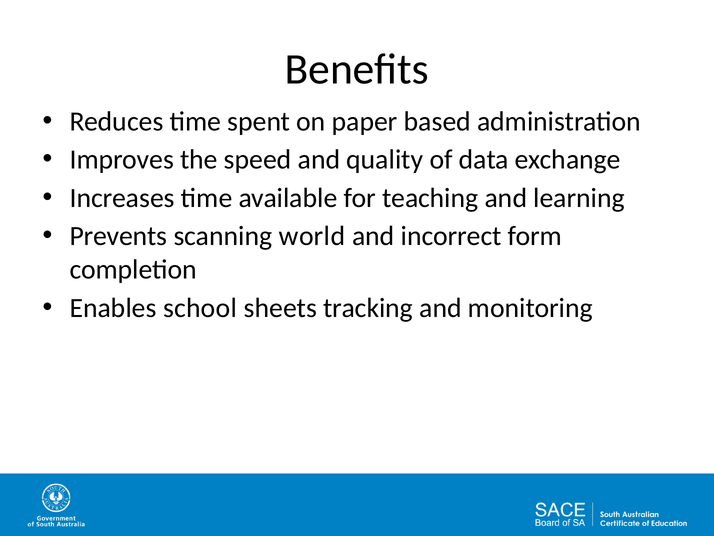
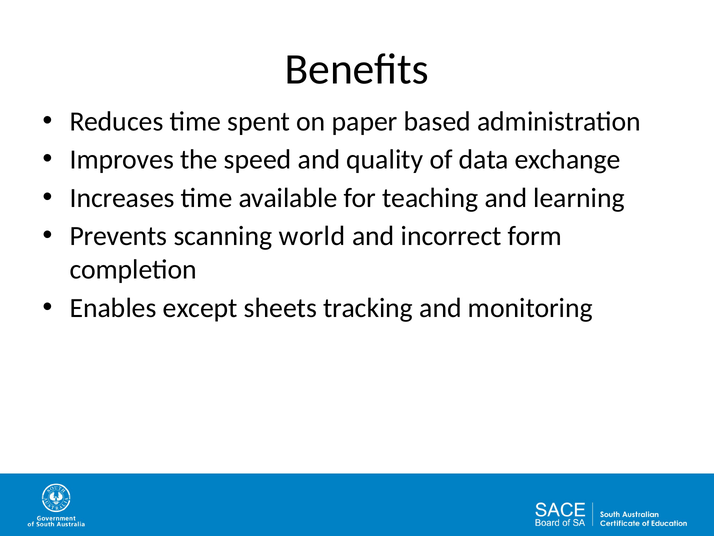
school: school -> except
